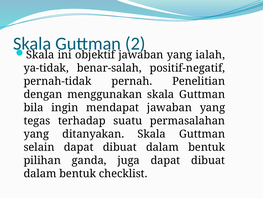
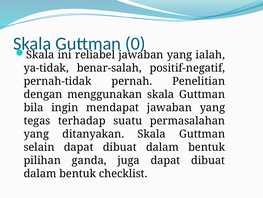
2: 2 -> 0
objektif: objektif -> reliabel
